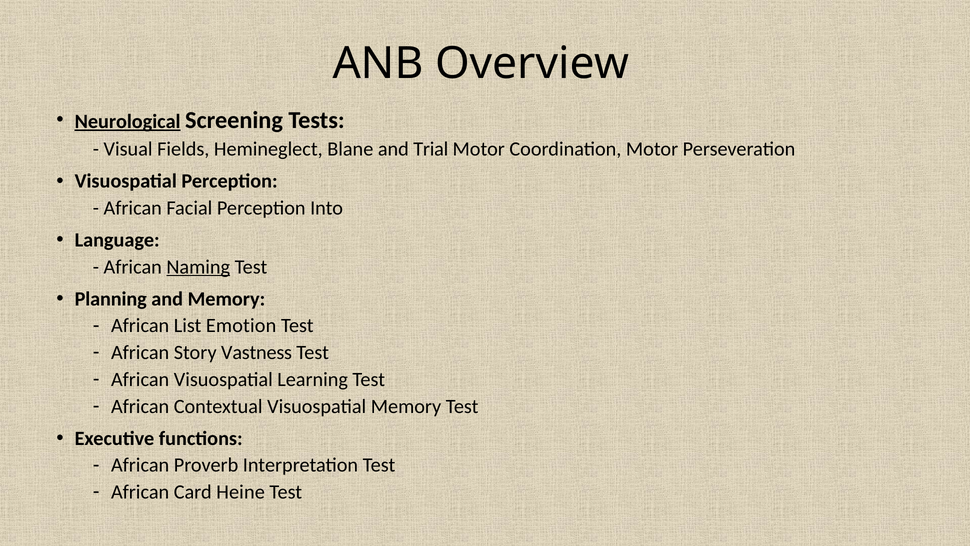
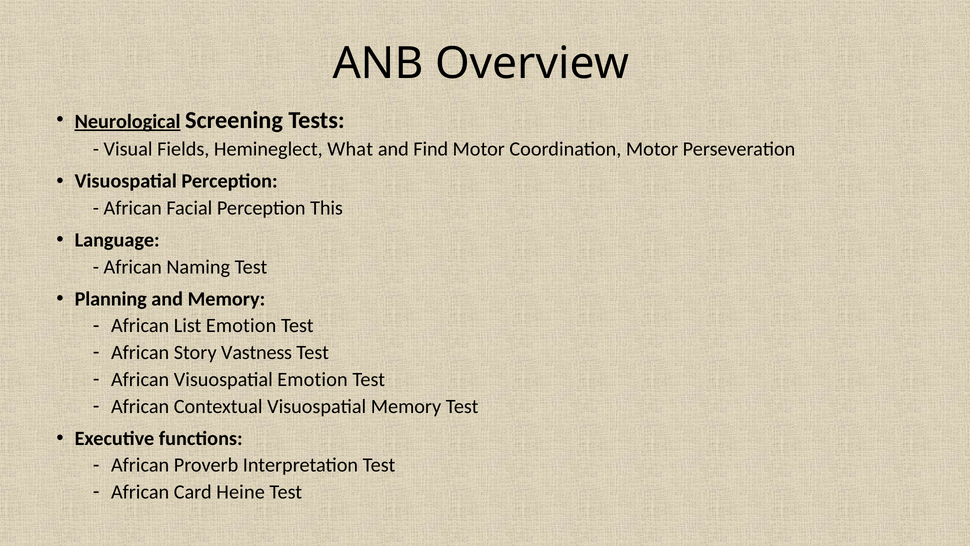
Blane: Blane -> What
Trial: Trial -> Find
Into: Into -> This
Naming underline: present -> none
Visuospatial Learning: Learning -> Emotion
